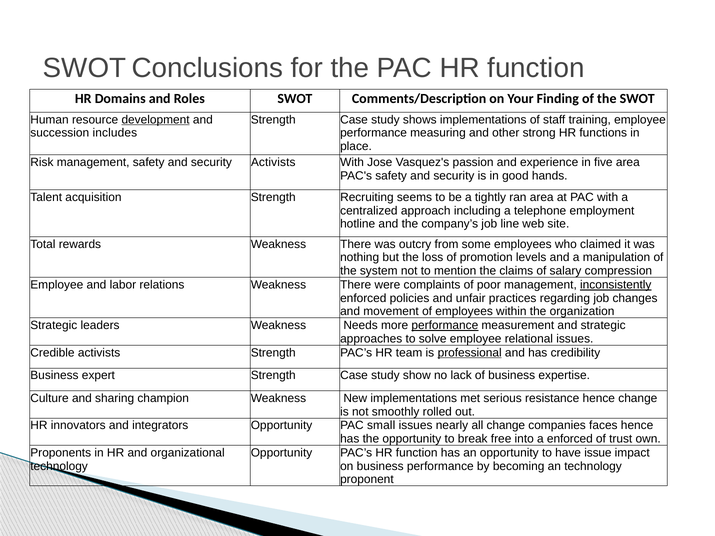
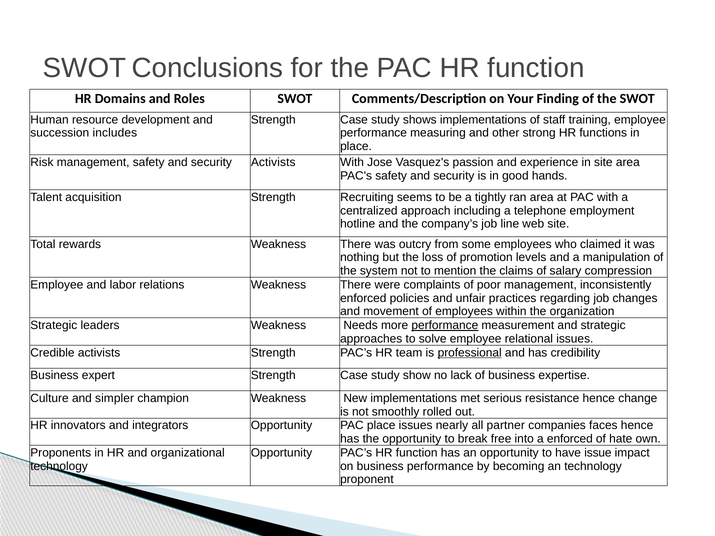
development underline: present -> none
in five: five -> site
inconsistently underline: present -> none
sharing: sharing -> simpler
PAC small: small -> place
all change: change -> partner
trust: trust -> hate
